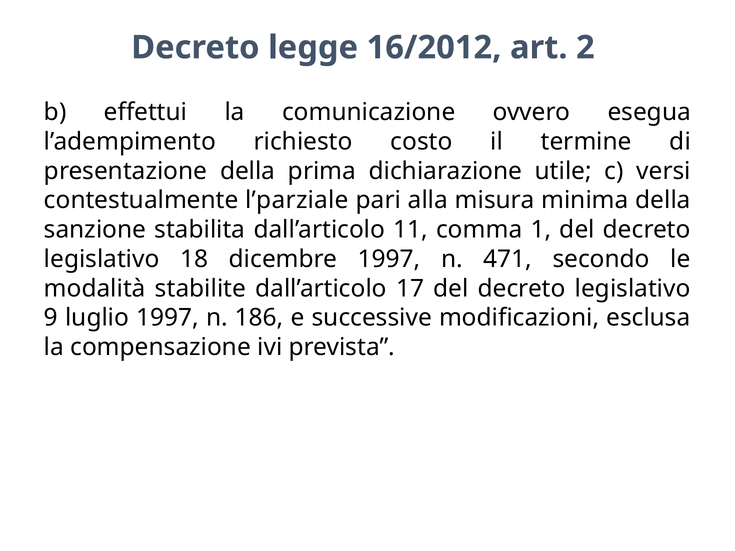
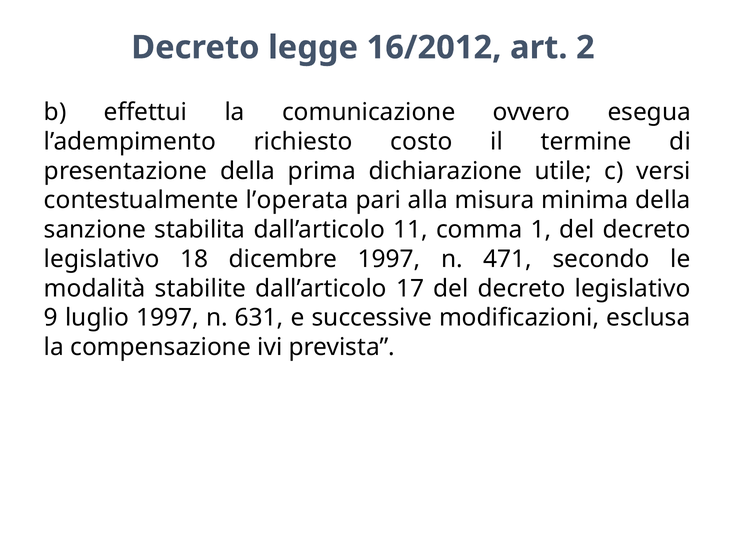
l’parziale: l’parziale -> l’operata
186: 186 -> 631
